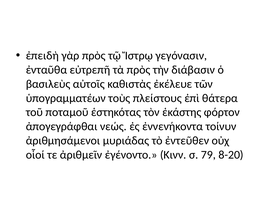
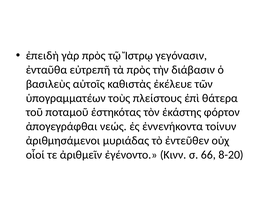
79: 79 -> 66
